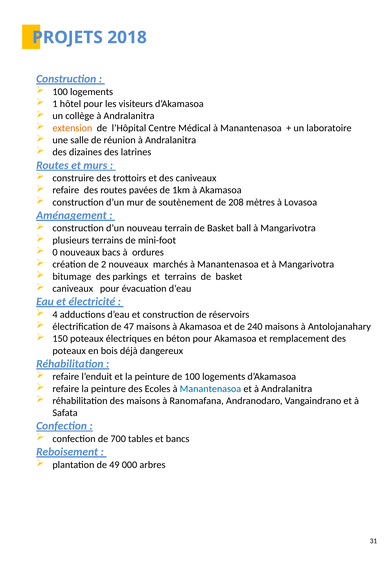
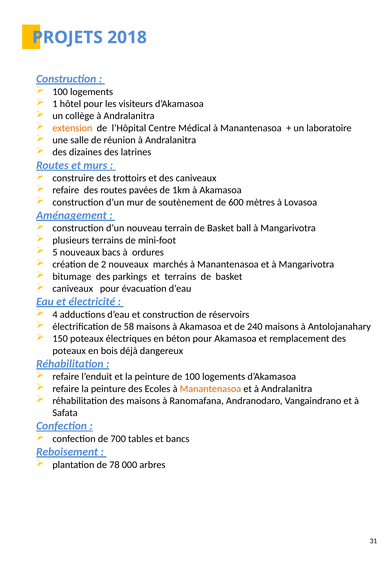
208: 208 -> 600
0: 0 -> 5
47: 47 -> 58
Manantenasoa at (210, 389) colour: blue -> orange
49: 49 -> 78
